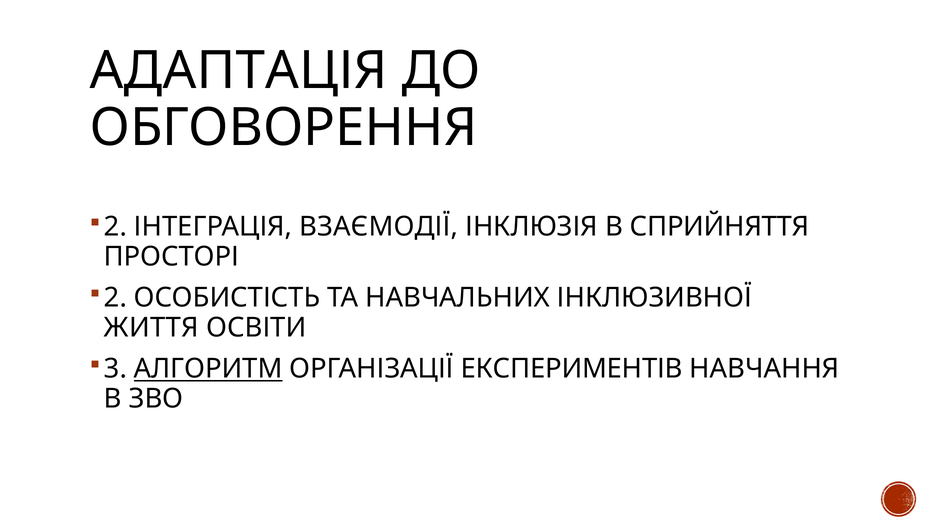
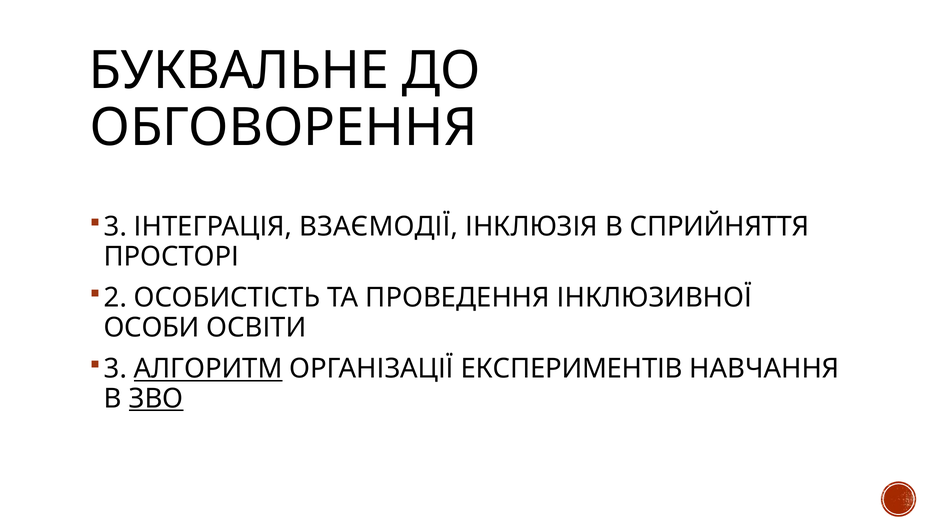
АДАПТАЦІЯ: АДАПТАЦІЯ -> БУКВАЛЬНЕ
2 at (115, 227): 2 -> 3
НАВЧАЛЬНИХ: НАВЧАЛЬНИХ -> ПРОВЕДЕННЯ
ЖИТТЯ: ЖИТТЯ -> ОСОБИ
ЗВО underline: none -> present
